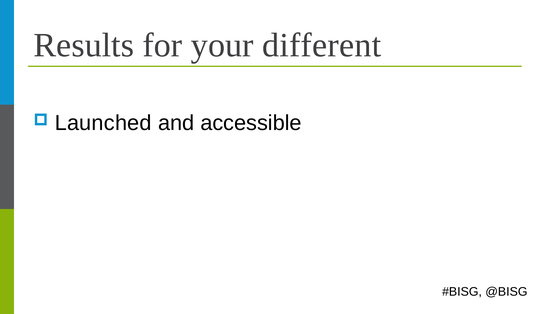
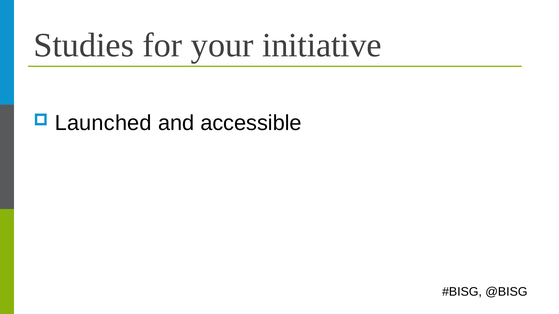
Results: Results -> Studies
different: different -> initiative
